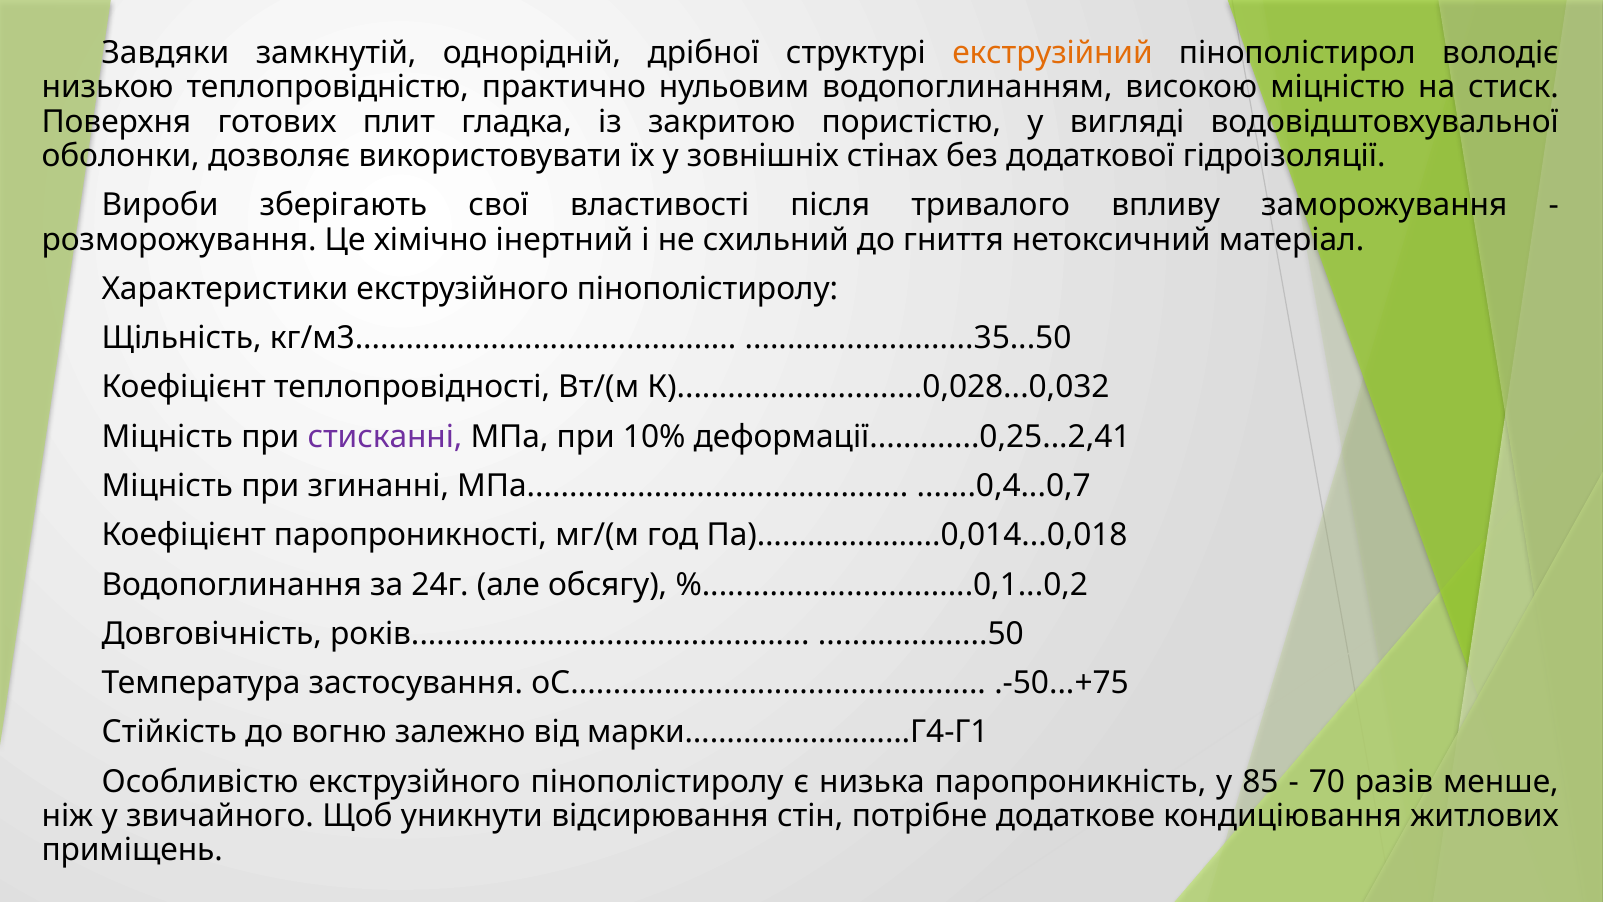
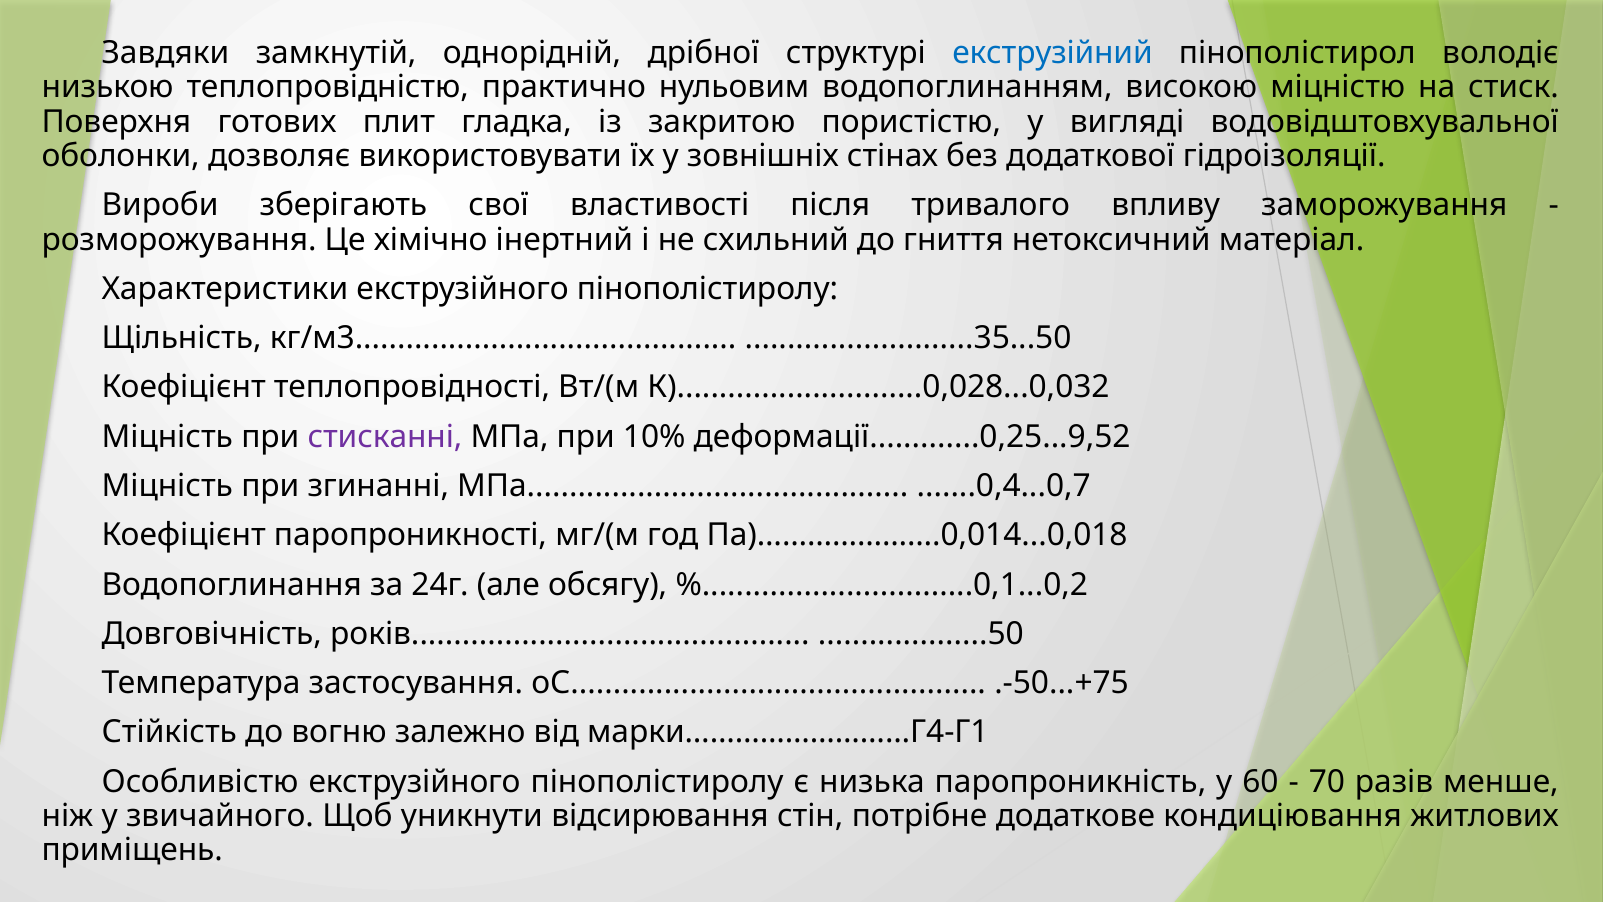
екструзійний colour: orange -> blue
деформації.............0,25...2,41: деформації.............0,25...2,41 -> деформації.............0,25...9,52
85: 85 -> 60
